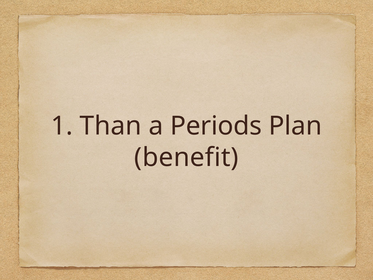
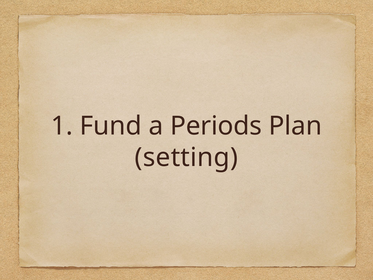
Than: Than -> Fund
benefit: benefit -> setting
